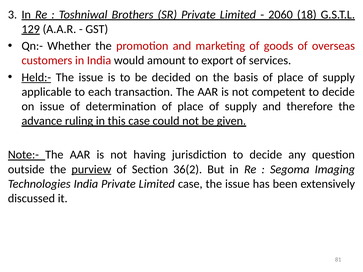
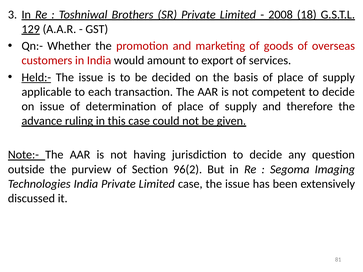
2060: 2060 -> 2008
purview underline: present -> none
36(2: 36(2 -> 96(2
